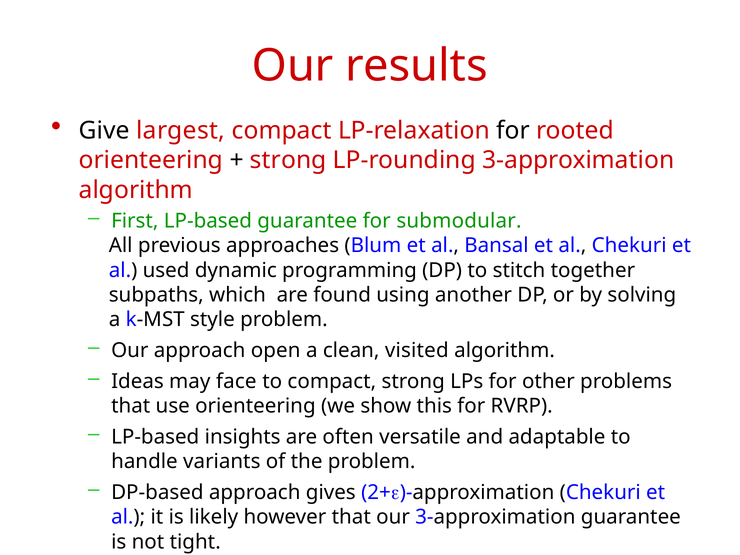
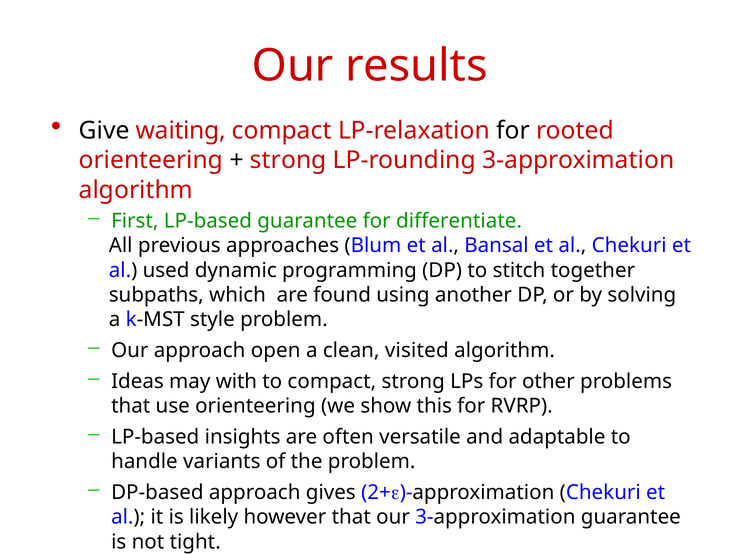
largest: largest -> waiting
submodular: submodular -> differentiate
face: face -> with
